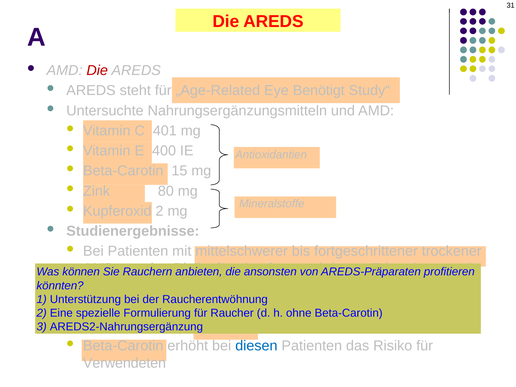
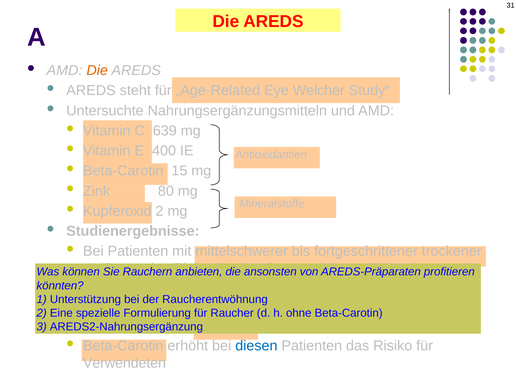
Die at (97, 71) colour: red -> orange
Benötigt: Benötigt -> Welcher
401: 401 -> 639
